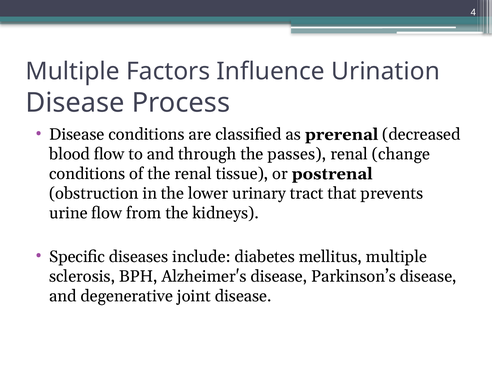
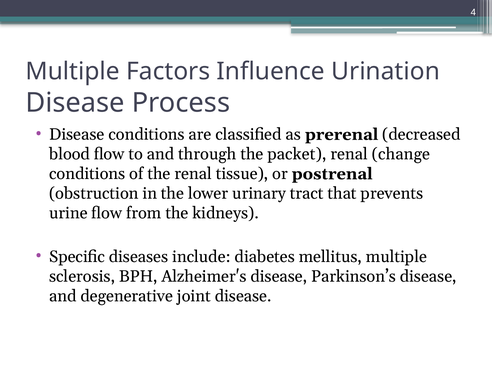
passes: passes -> packet
